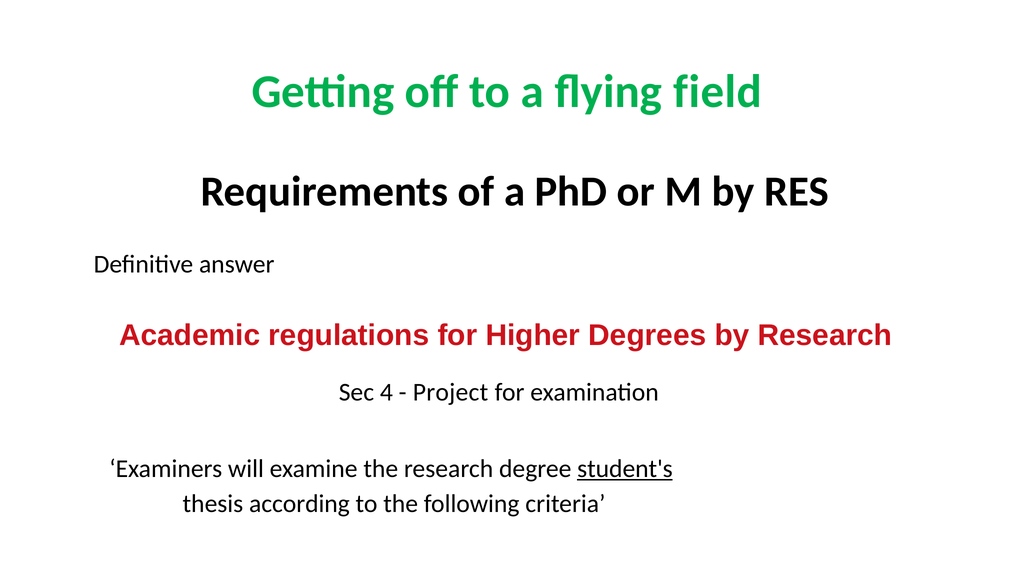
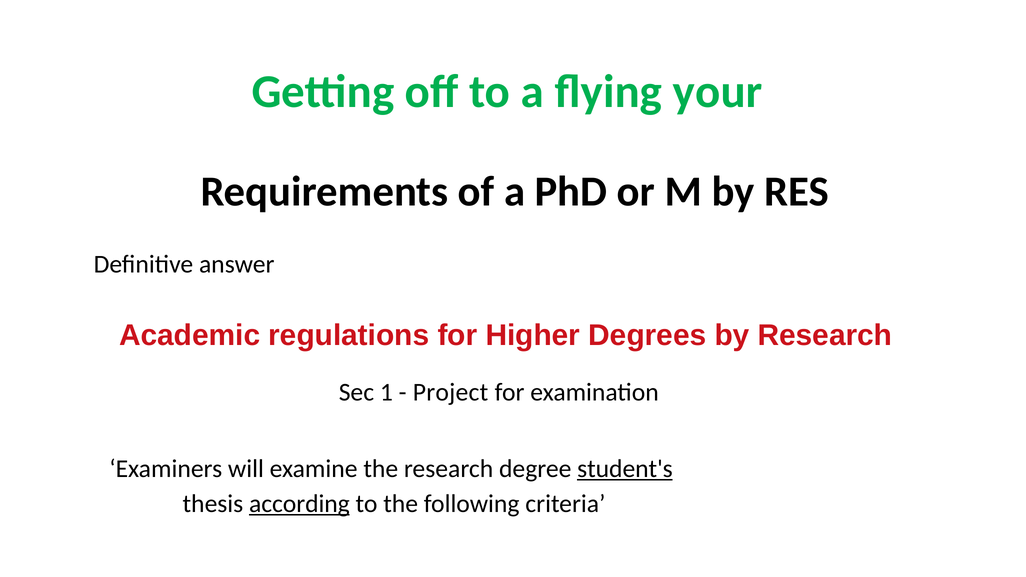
field: field -> your
4: 4 -> 1
according underline: none -> present
